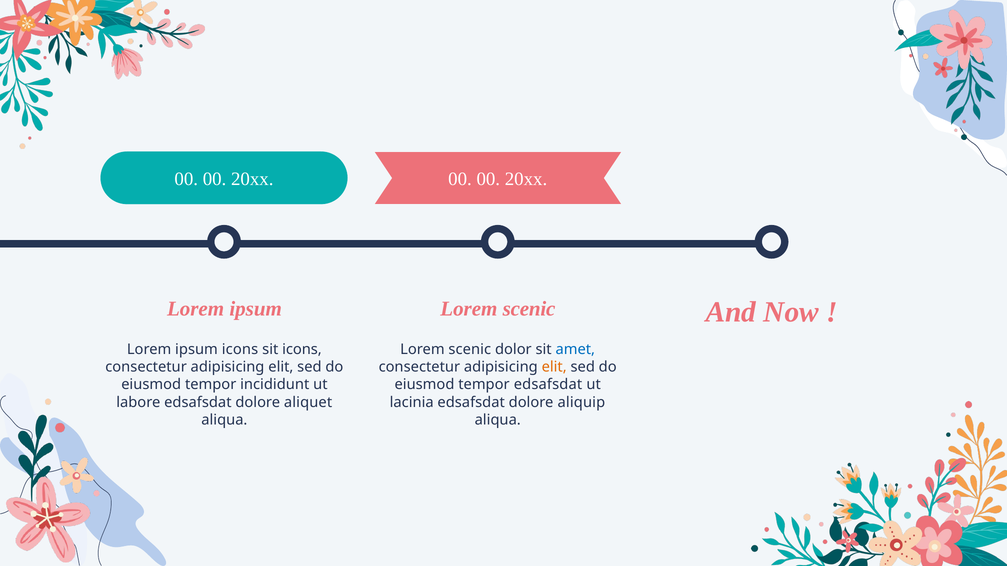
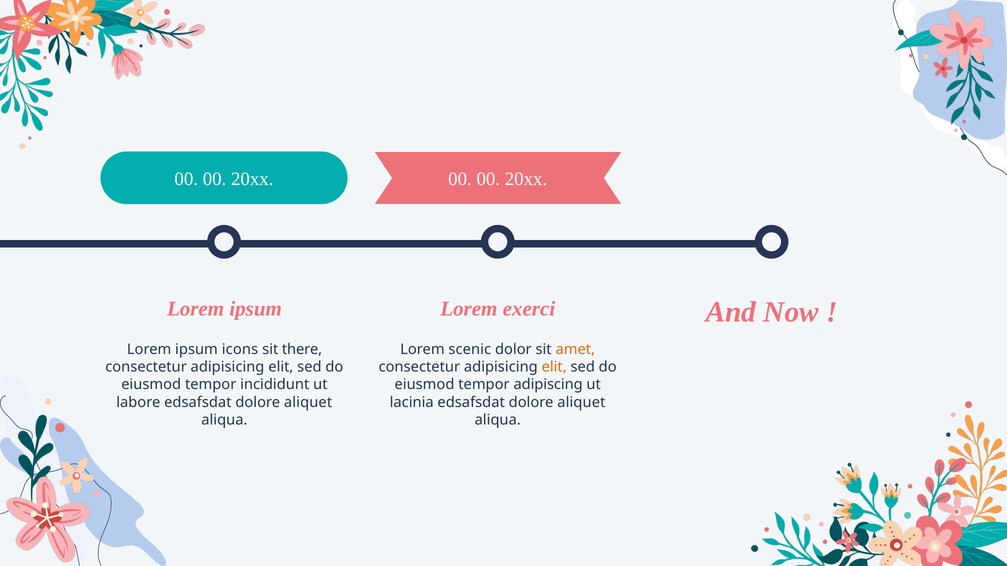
scenic at (529, 309): scenic -> exerci
sit icons: icons -> there
amet colour: blue -> orange
tempor edsafsdat: edsafsdat -> adipiscing
aliquip at (581, 402): aliquip -> aliquet
